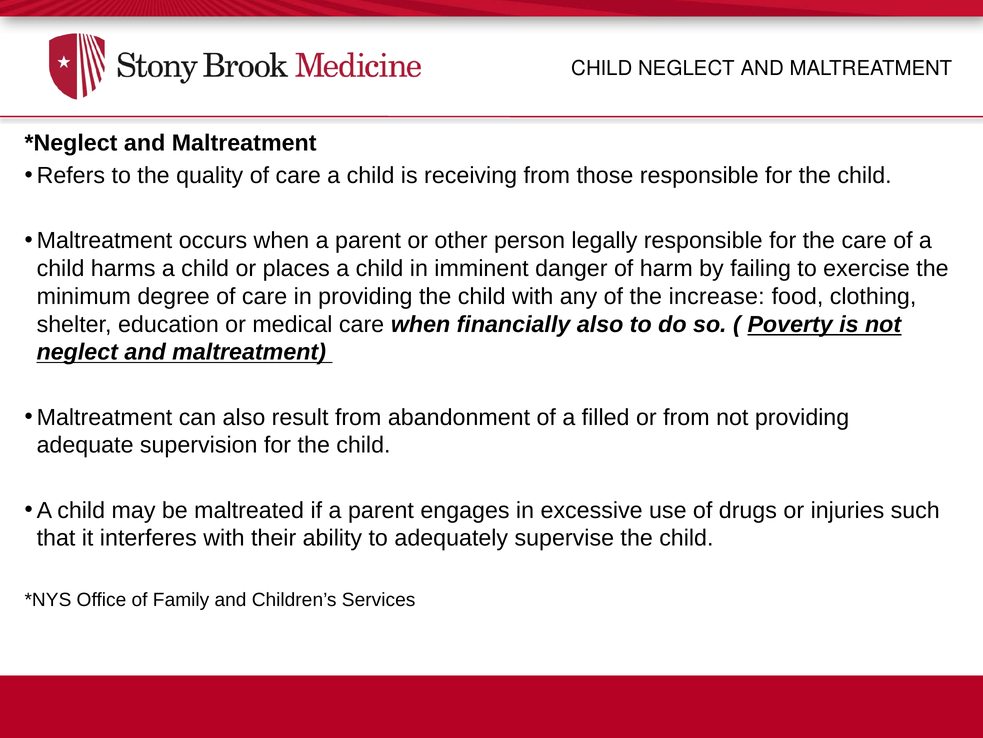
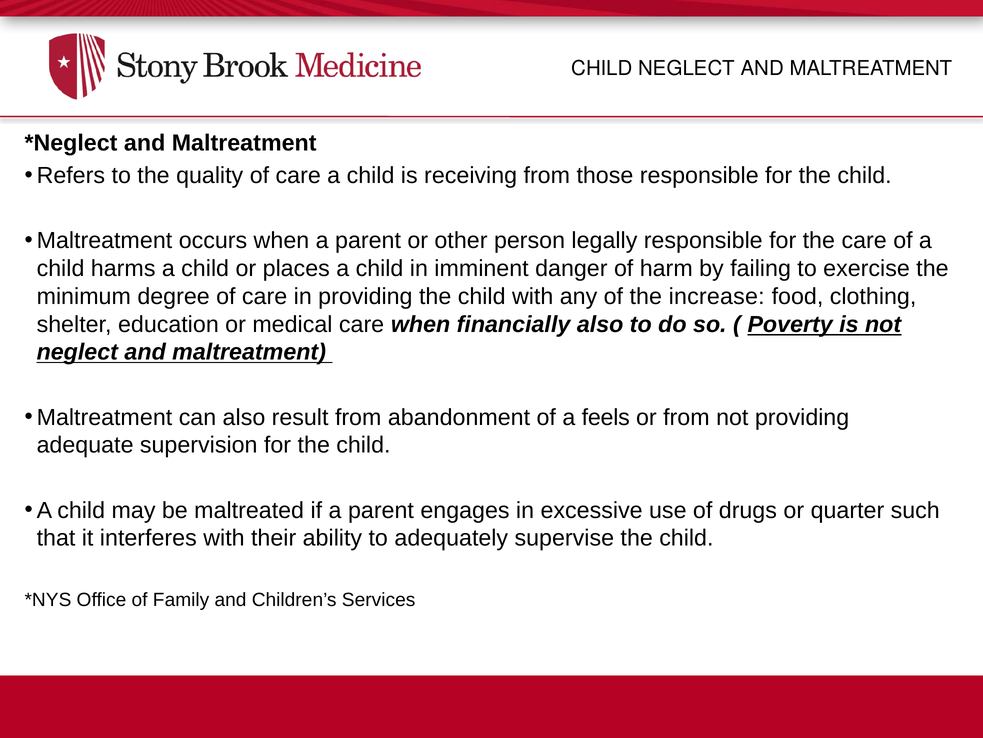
filled: filled -> feels
injuries: injuries -> quarter
